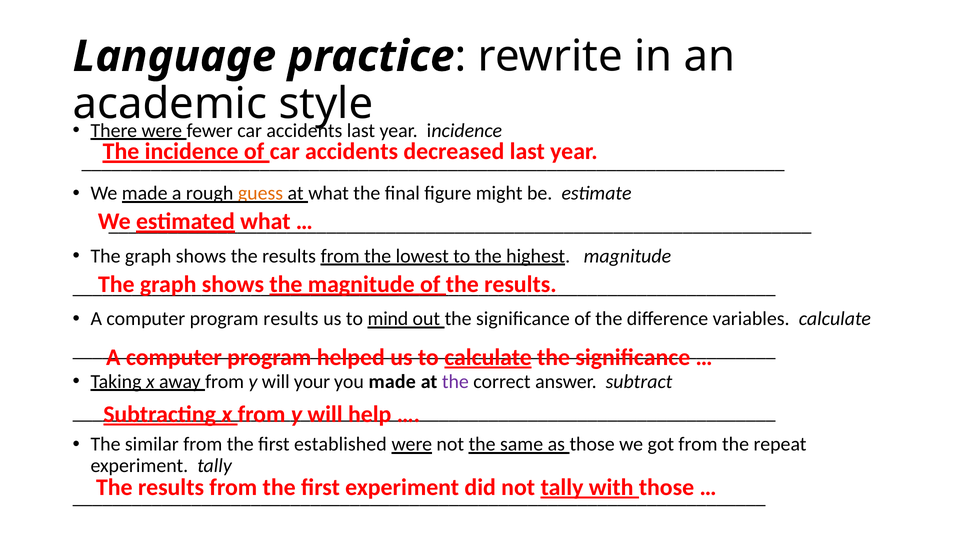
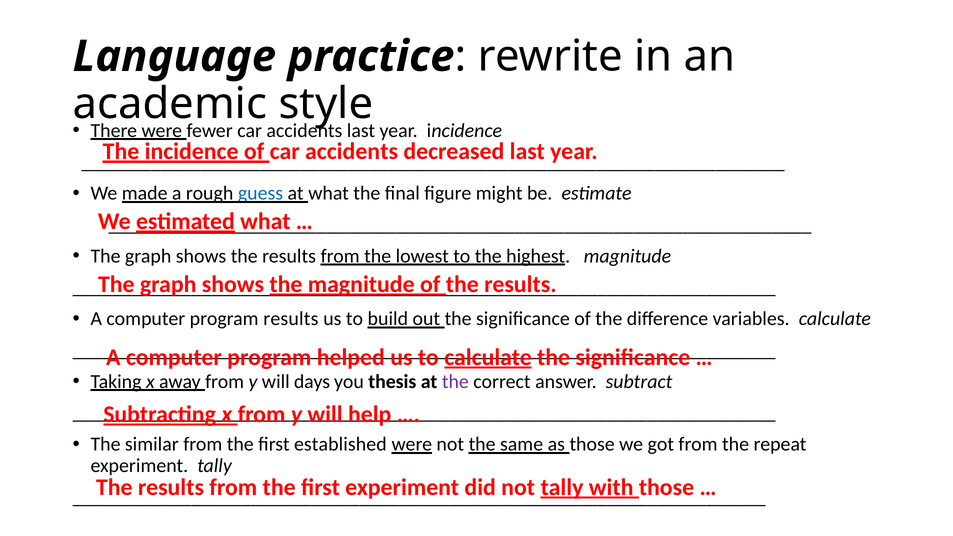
guess colour: orange -> blue
mind: mind -> build
your: your -> days
you made: made -> thesis
